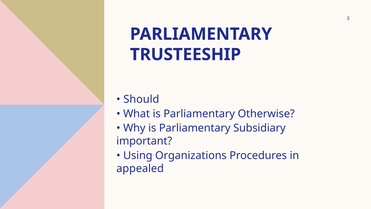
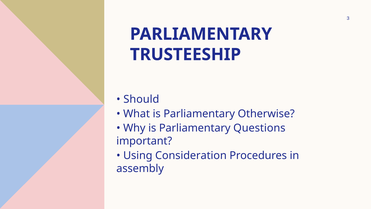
Subsidiary: Subsidiary -> Questions
Organizations: Organizations -> Consideration
appealed: appealed -> assembly
